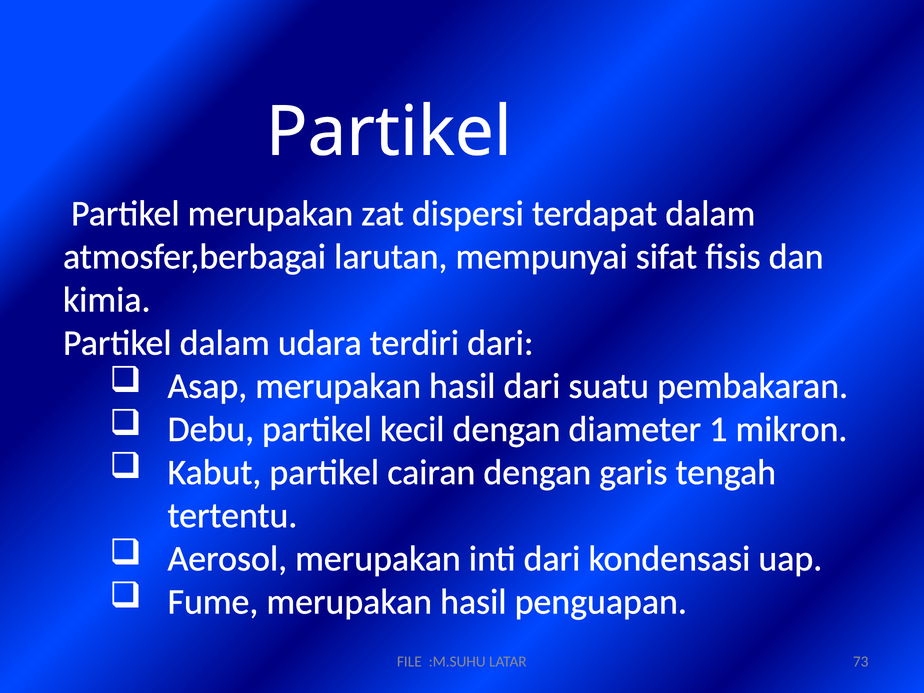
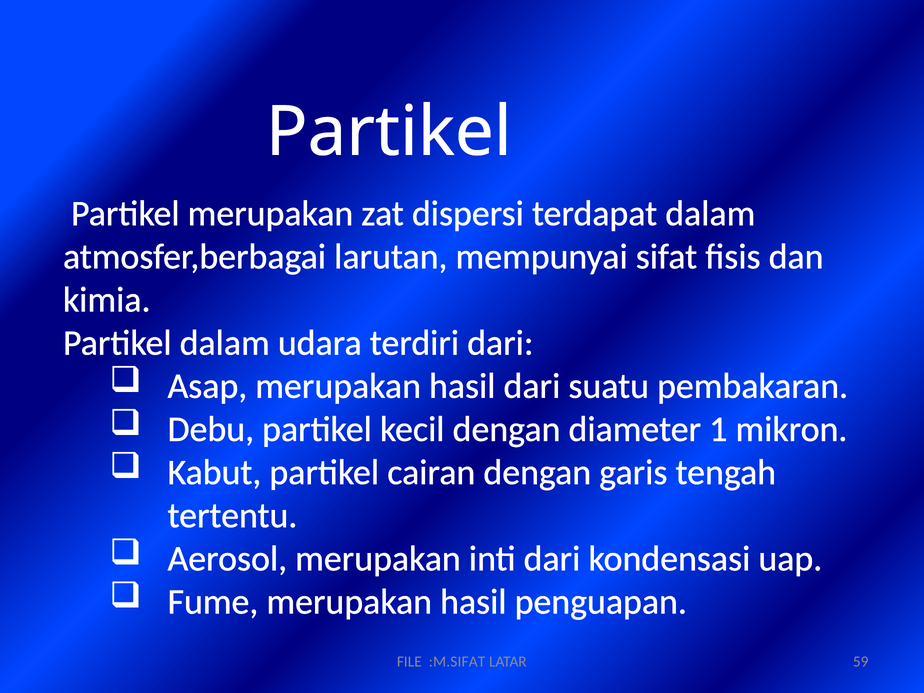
:M.SUHU: :M.SUHU -> :M.SIFAT
73: 73 -> 59
